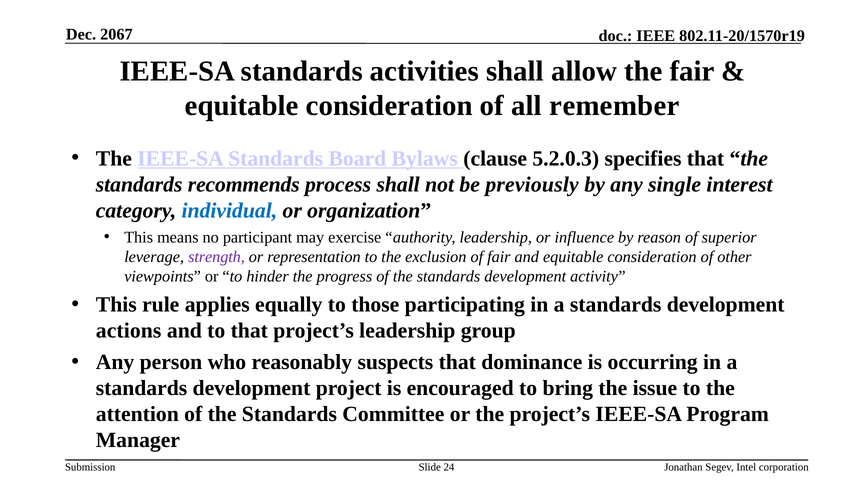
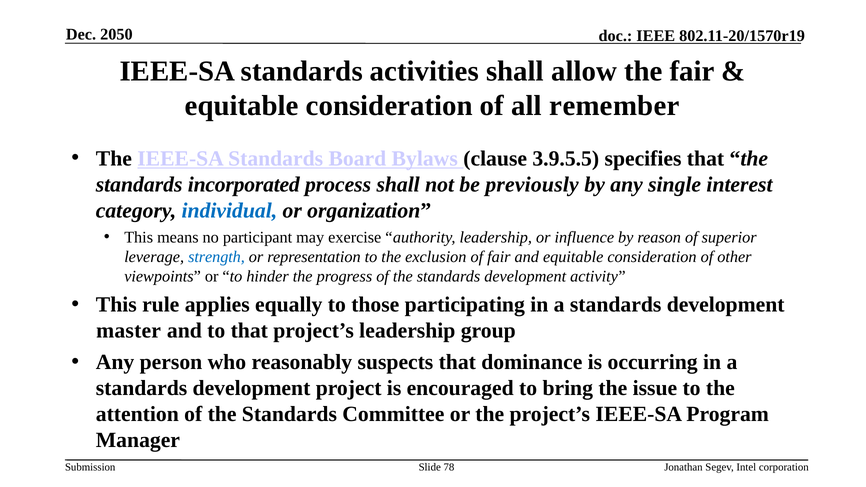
2067: 2067 -> 2050
5.2.0.3: 5.2.0.3 -> 3.9.5.5
recommends: recommends -> incorporated
strength colour: purple -> blue
actions: actions -> master
24: 24 -> 78
